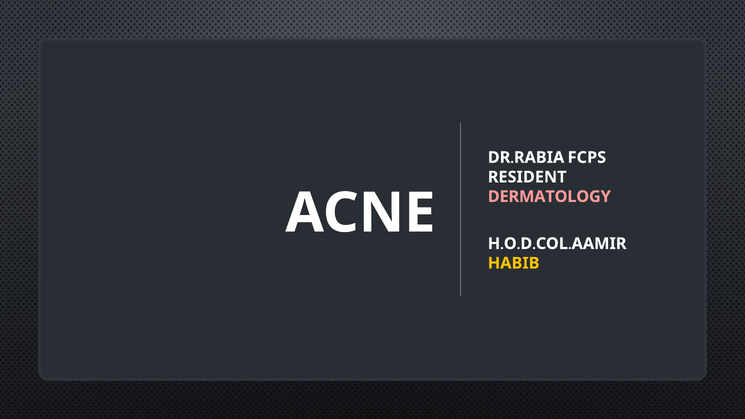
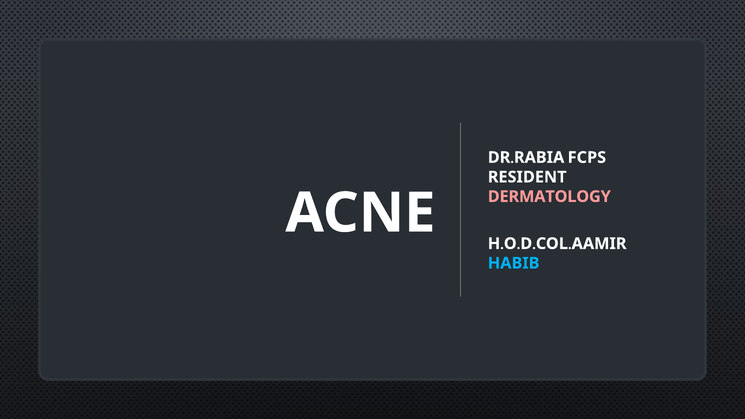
HABIB colour: yellow -> light blue
